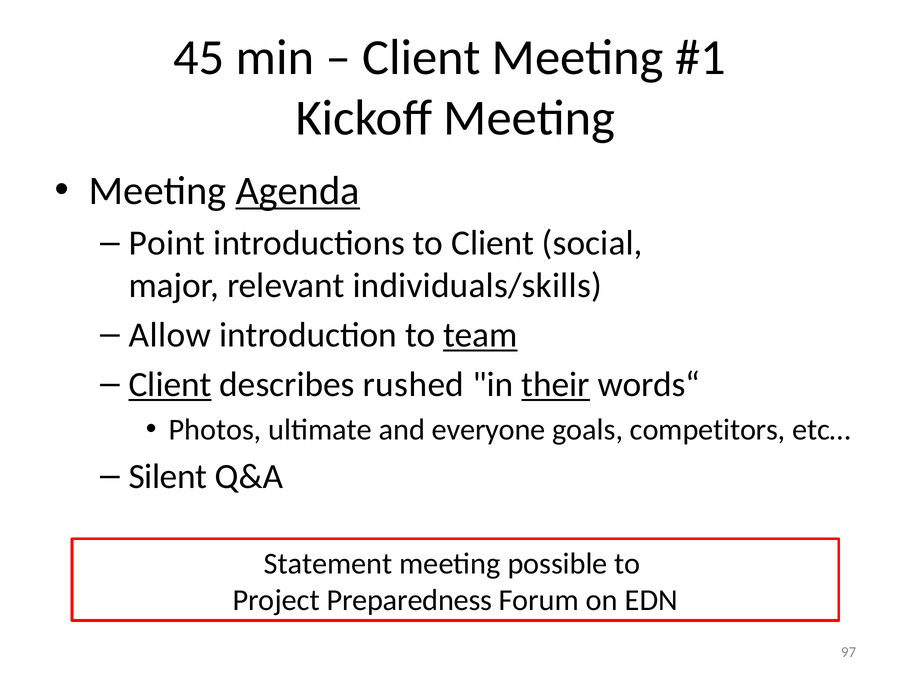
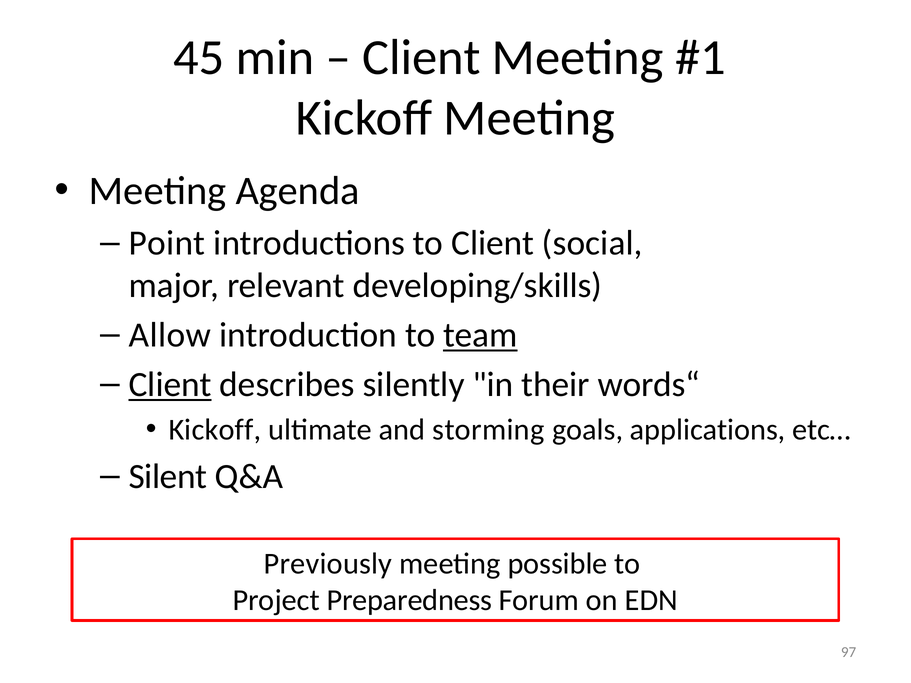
Agenda underline: present -> none
individuals/skills: individuals/skills -> developing/skills
rushed: rushed -> silently
their underline: present -> none
Photos at (215, 430): Photos -> Kickoff
everyone: everyone -> storming
competitors: competitors -> applications
Statement: Statement -> Previously
